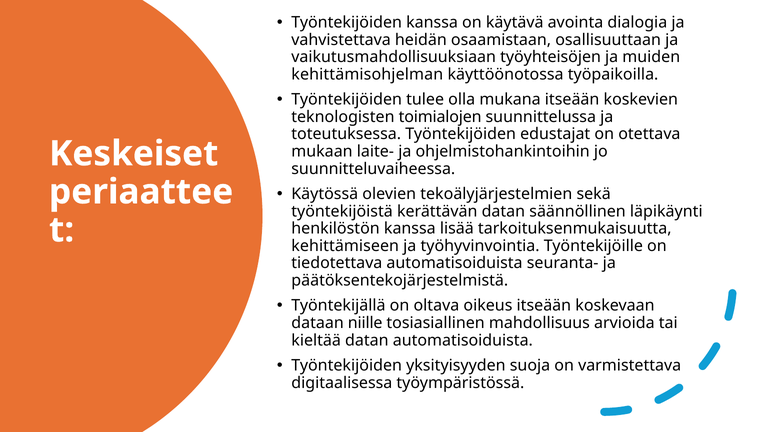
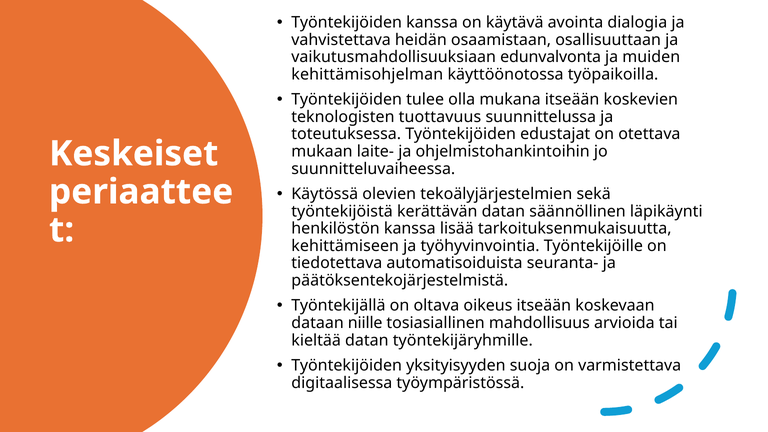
työyhteisöjen: työyhteisöjen -> edunvalvonta
toimialojen: toimialojen -> tuottavuus
datan automatisoiduista: automatisoiduista -> työntekijäryhmille
